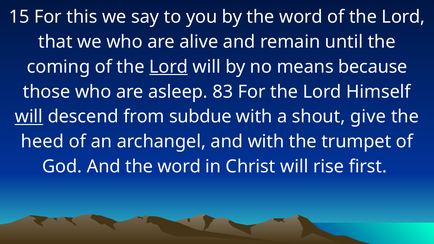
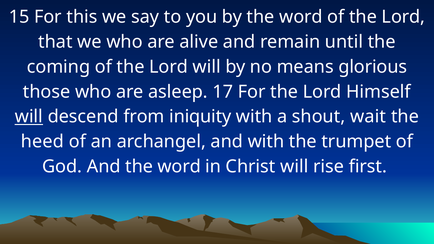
Lord at (169, 67) underline: present -> none
because: because -> glorious
83: 83 -> 17
subdue: subdue -> iniquity
give: give -> wait
